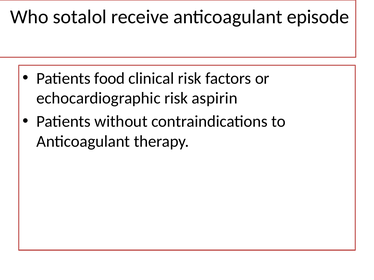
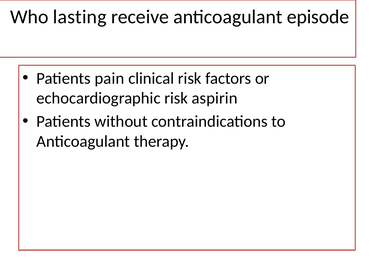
sotalol: sotalol -> lasting
food: food -> pain
